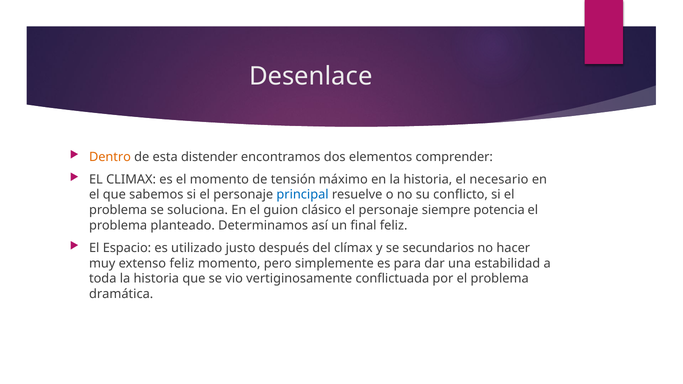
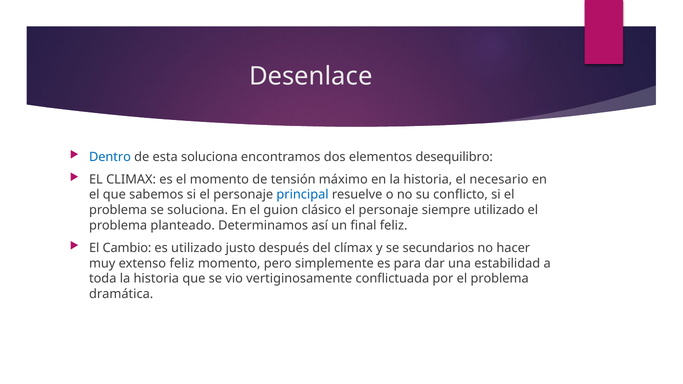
Dentro colour: orange -> blue
esta distender: distender -> soluciona
comprender: comprender -> desequilibro
siempre potencia: potencia -> utilizado
Espacio: Espacio -> Cambio
